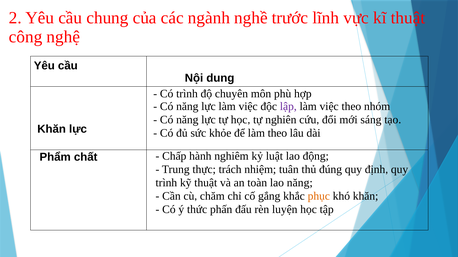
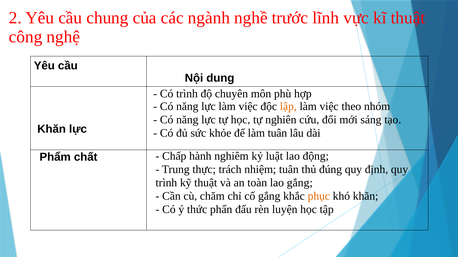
lập colour: purple -> orange
làm theo: theo -> tuân
lao năng: năng -> gắng
